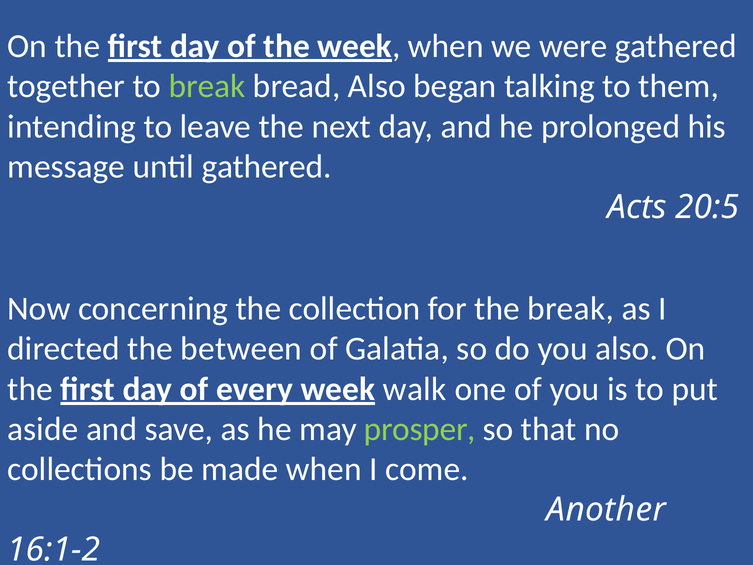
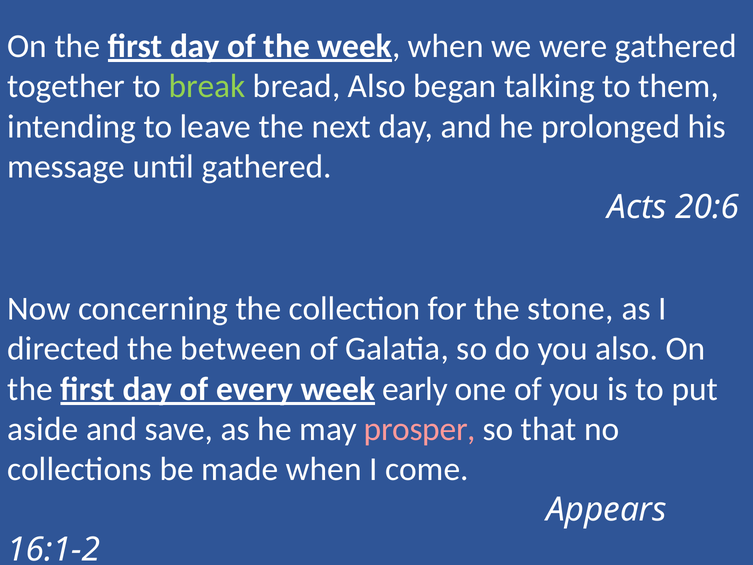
20:5: 20:5 -> 20:6
the break: break -> stone
walk: walk -> early
prosper colour: light green -> pink
Another: Another -> Appears
